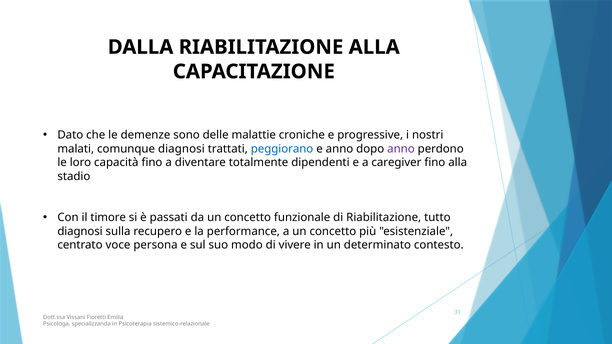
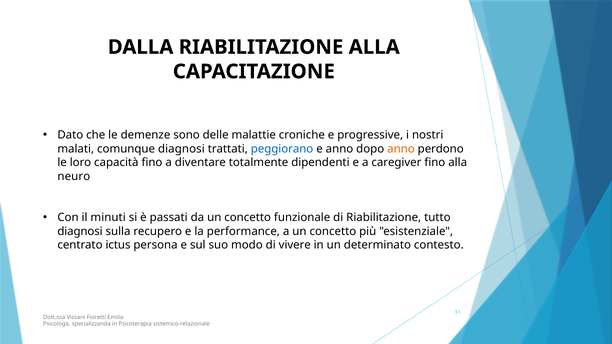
anno at (401, 149) colour: purple -> orange
stadio: stadio -> neuro
timore: timore -> minuti
voce: voce -> ictus
